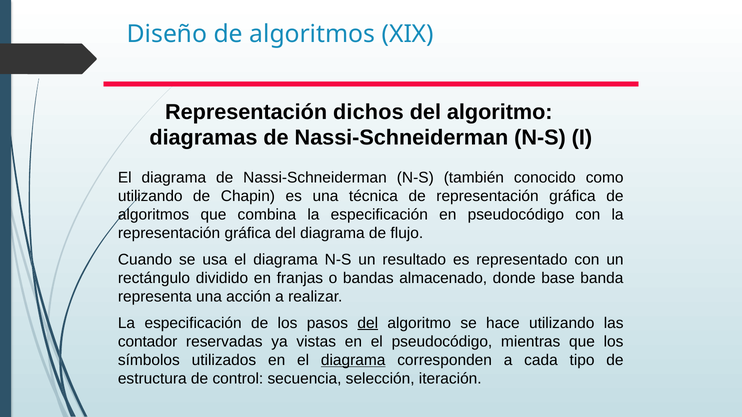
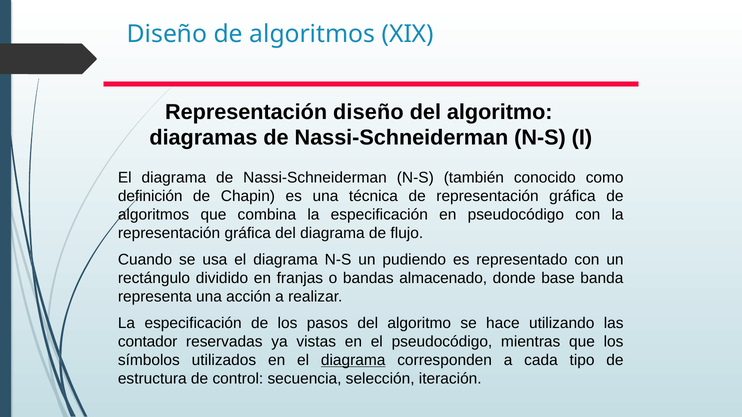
Representación dichos: dichos -> diseño
utilizando at (150, 196): utilizando -> definición
resultado: resultado -> pudiendo
del at (368, 323) underline: present -> none
